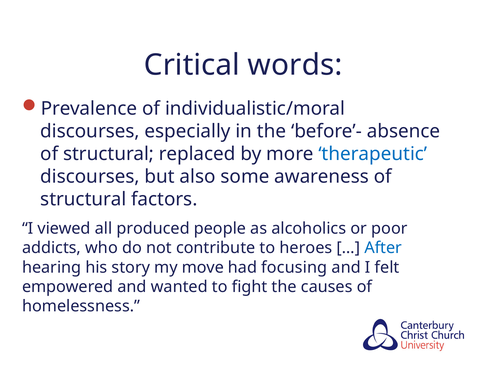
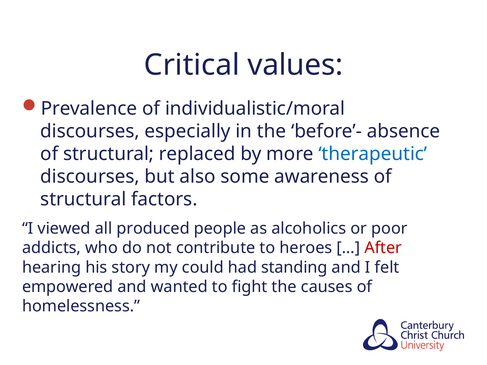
words: words -> values
After colour: blue -> red
move: move -> could
focusing: focusing -> standing
